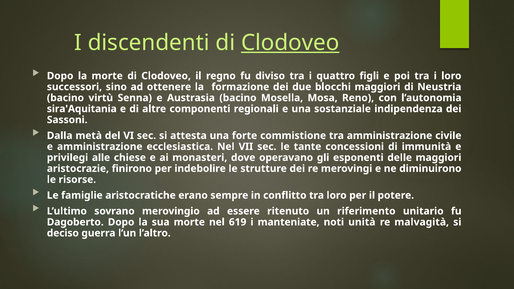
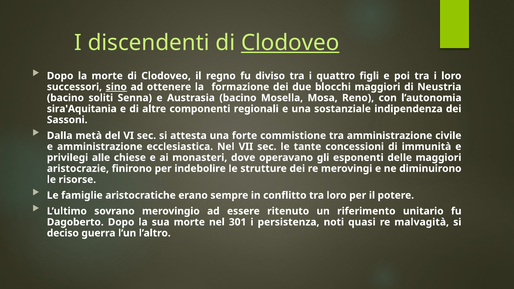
sino underline: none -> present
virtù: virtù -> soliti
619: 619 -> 301
manteniate: manteniate -> persistenza
unità: unità -> quasi
